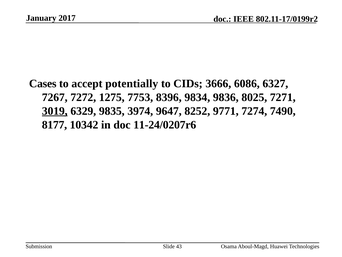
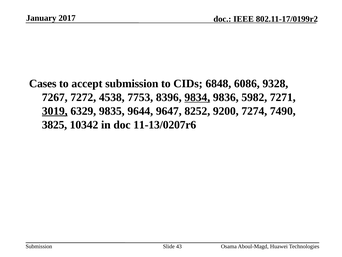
accept potentially: potentially -> submission
3666: 3666 -> 6848
6327: 6327 -> 9328
1275: 1275 -> 4538
9834 underline: none -> present
8025: 8025 -> 5982
3974: 3974 -> 9644
9771: 9771 -> 9200
8177: 8177 -> 3825
11-24/0207r6: 11-24/0207r6 -> 11-13/0207r6
